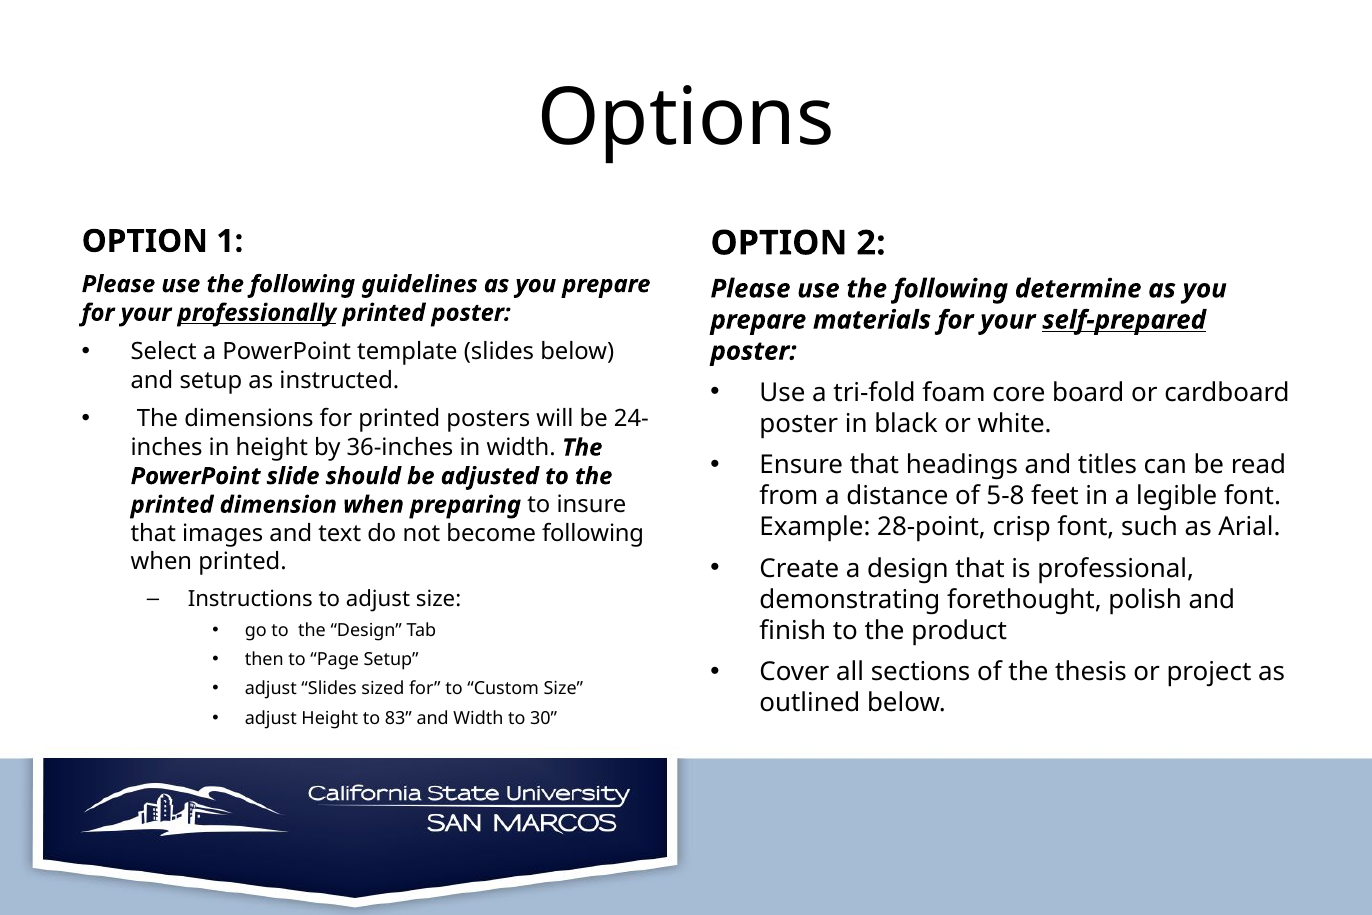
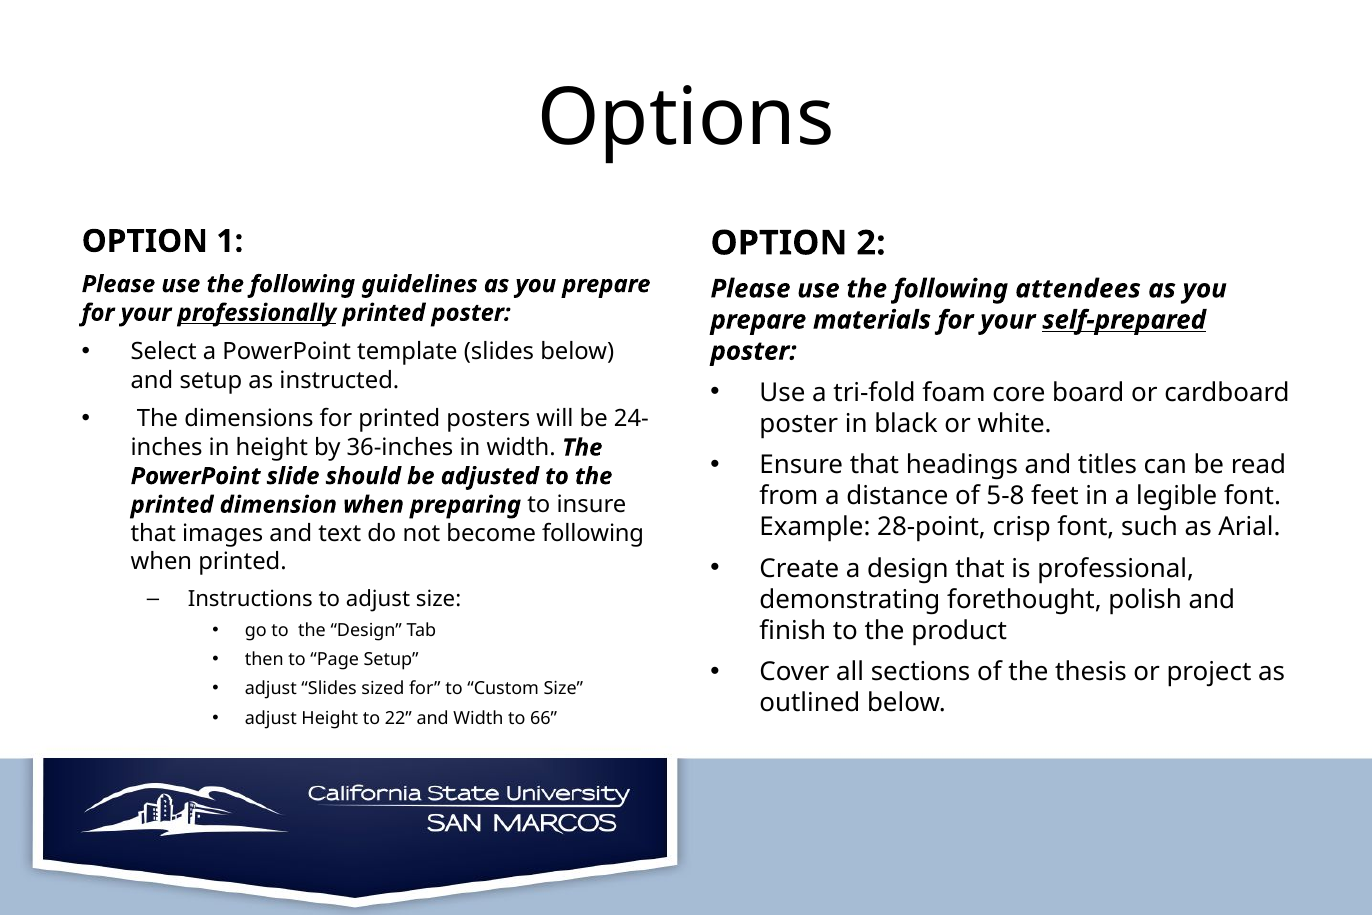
determine: determine -> attendees
83: 83 -> 22
30: 30 -> 66
